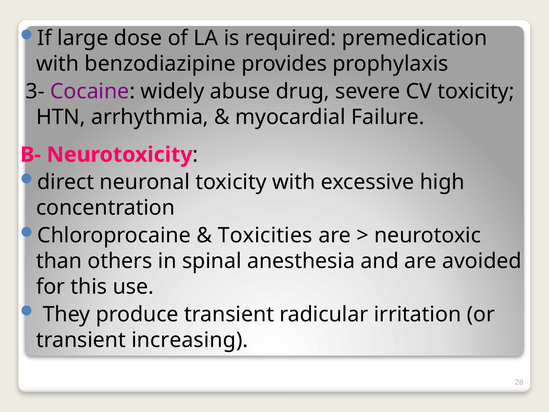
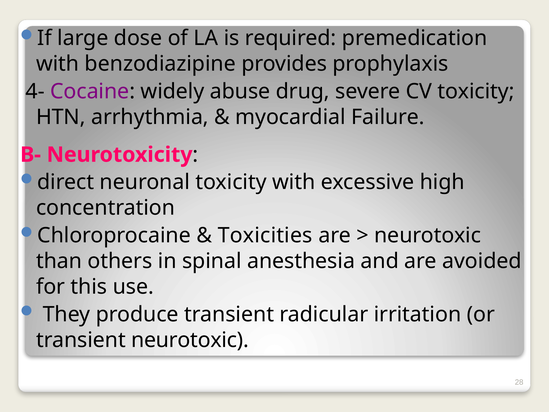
3-: 3- -> 4-
transient increasing: increasing -> neurotoxic
